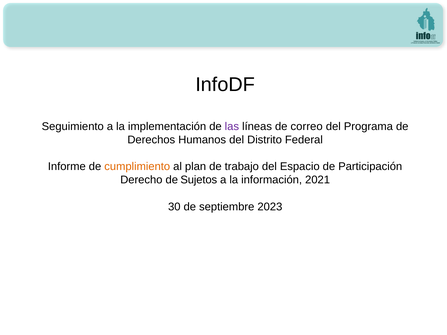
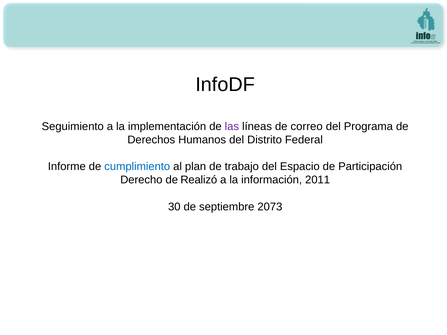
cumplimiento colour: orange -> blue
Sujetos: Sujetos -> Realizó
2021: 2021 -> 2011
2023: 2023 -> 2073
